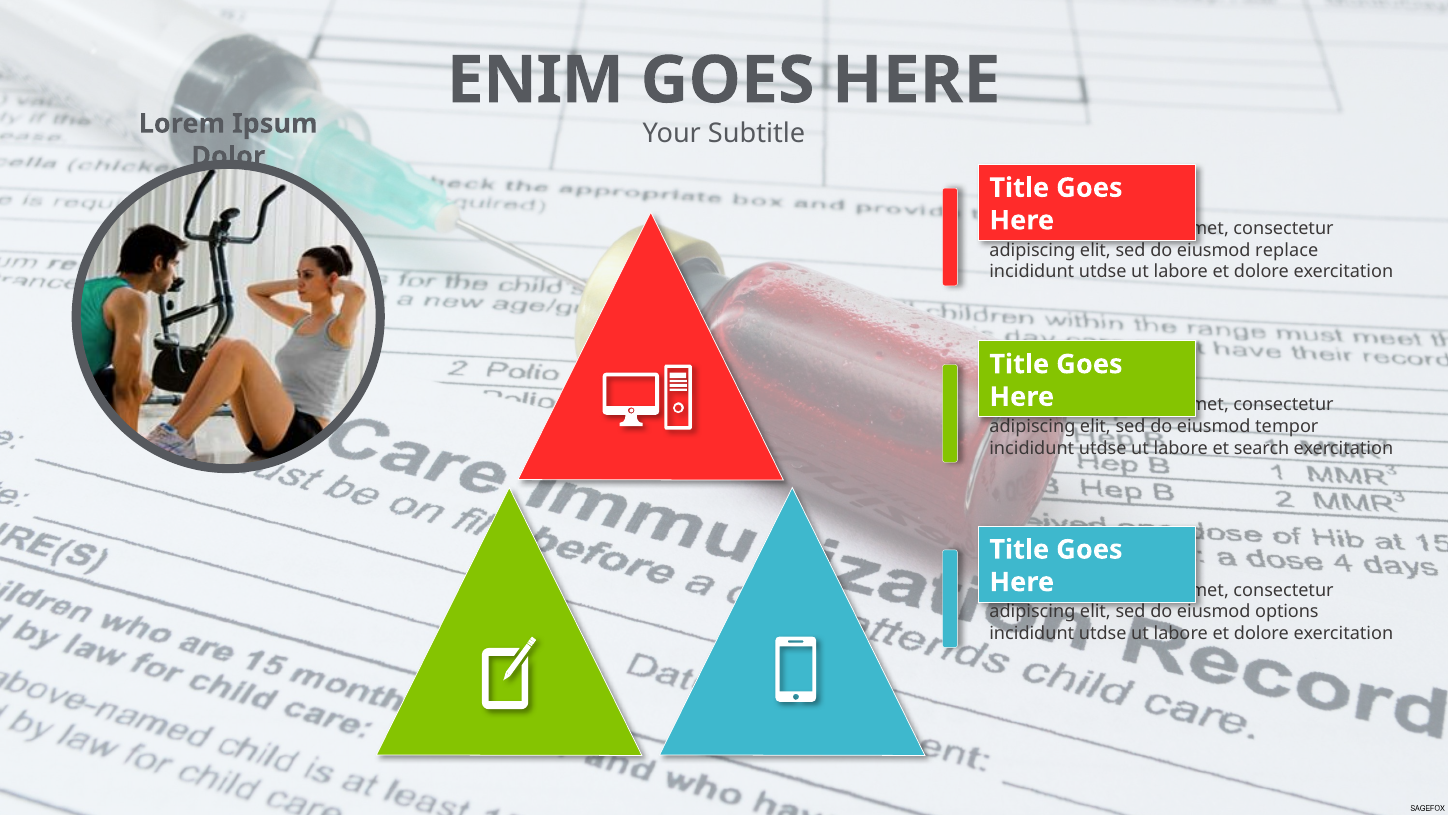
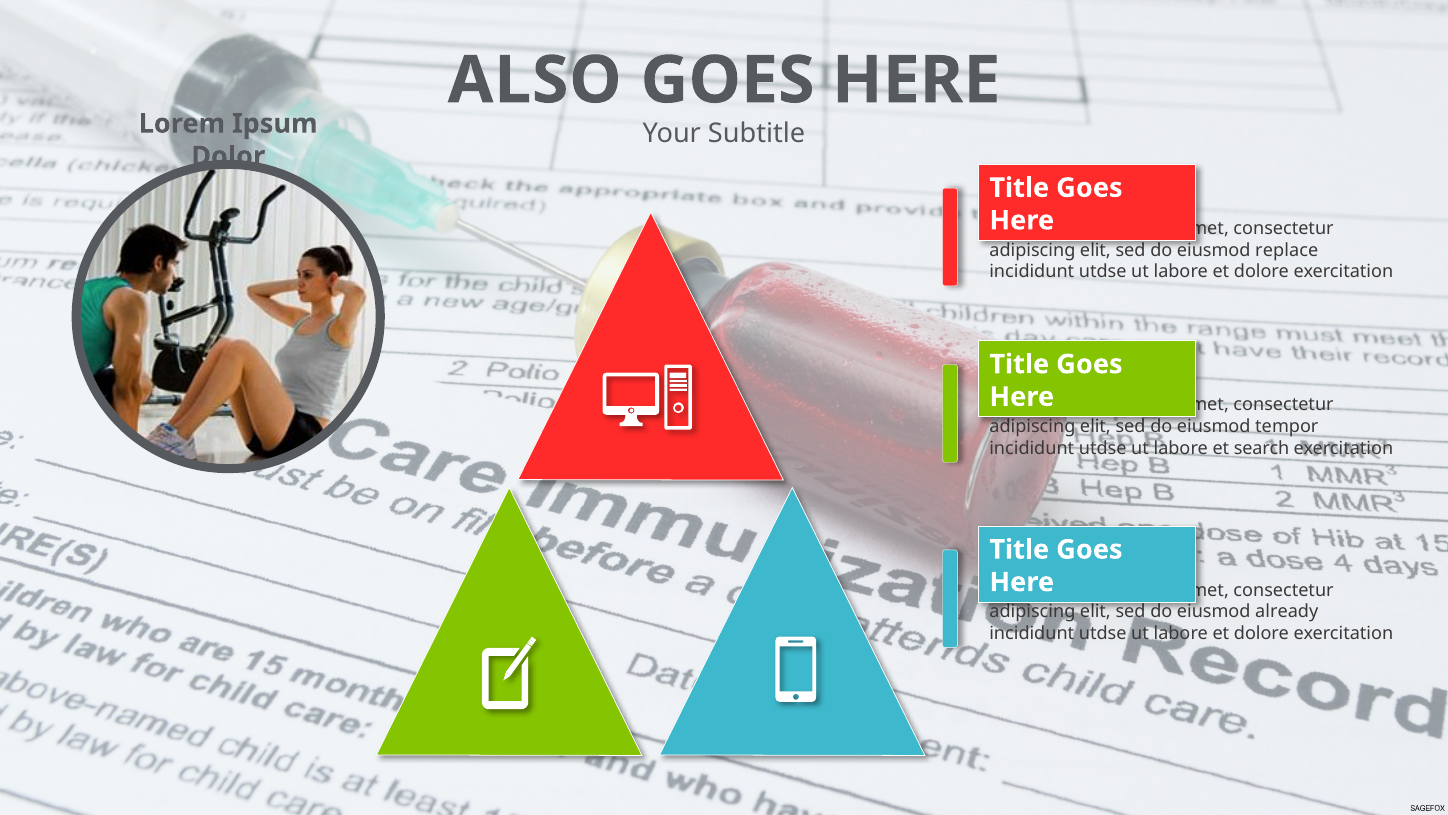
ENIM: ENIM -> ALSO
options: options -> already
